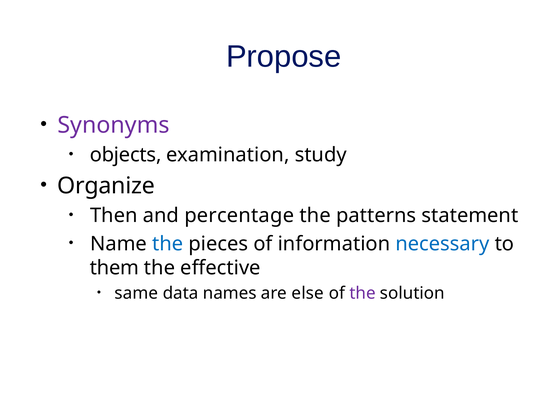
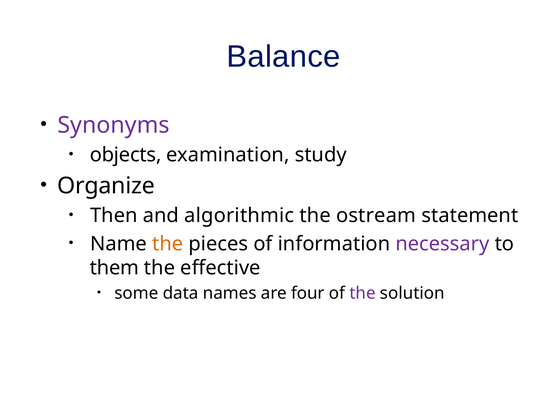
Propose: Propose -> Balance
percentage: percentage -> algorithmic
patterns: patterns -> ostream
the at (168, 244) colour: blue -> orange
necessary colour: blue -> purple
same: same -> some
else: else -> four
